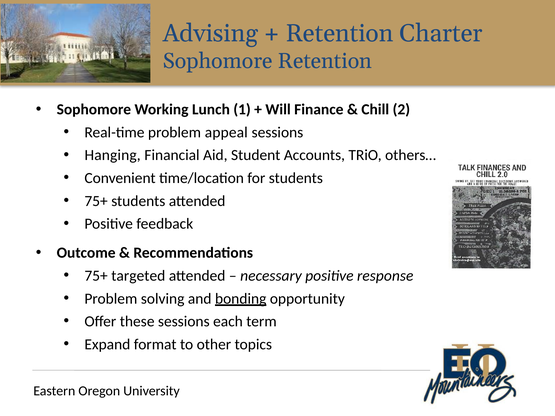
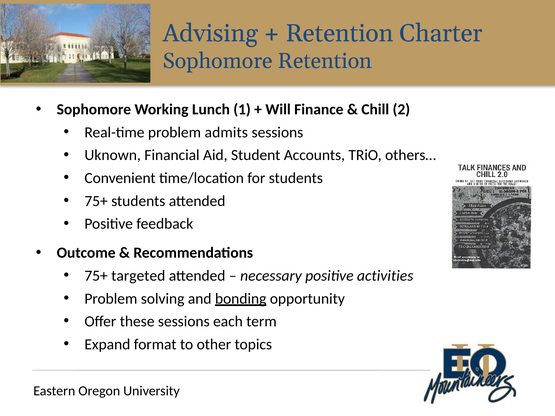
appeal: appeal -> admits
Hanging: Hanging -> Uknown
response: response -> activities
